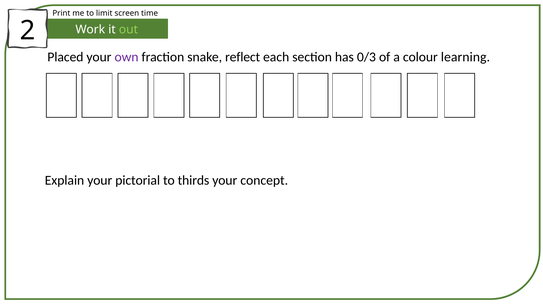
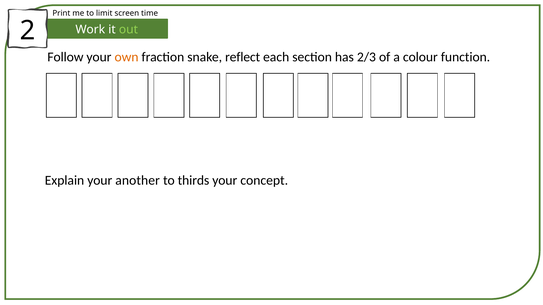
Placed: Placed -> Follow
own colour: purple -> orange
0/3: 0/3 -> 2/3
learning: learning -> function
pictorial: pictorial -> another
